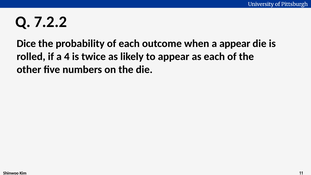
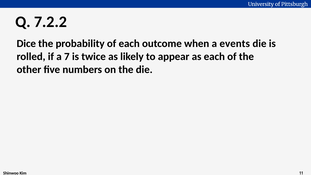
a appear: appear -> events
4: 4 -> 7
